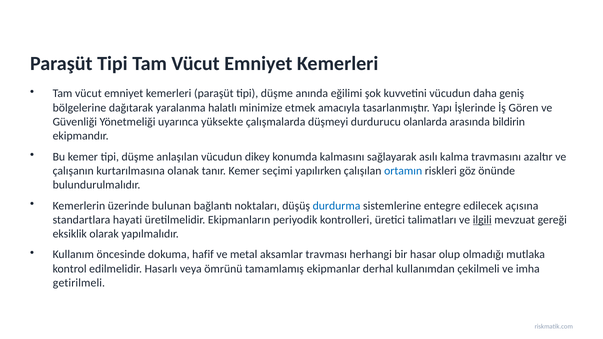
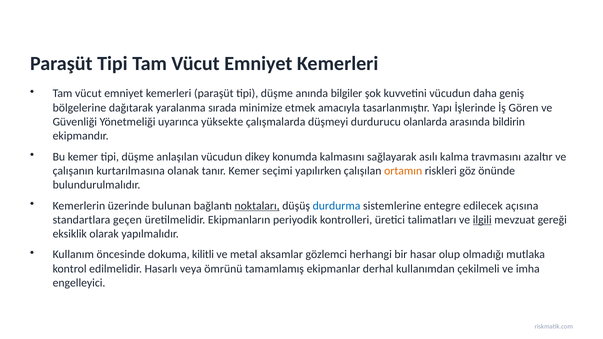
eğilimi: eğilimi -> bilgiler
halatlı: halatlı -> sırada
ortamın colour: blue -> orange
noktaları underline: none -> present
hayati: hayati -> geçen
hafif: hafif -> kilitli
travması: travması -> gözlemci
getirilmeli: getirilmeli -> engelleyici
